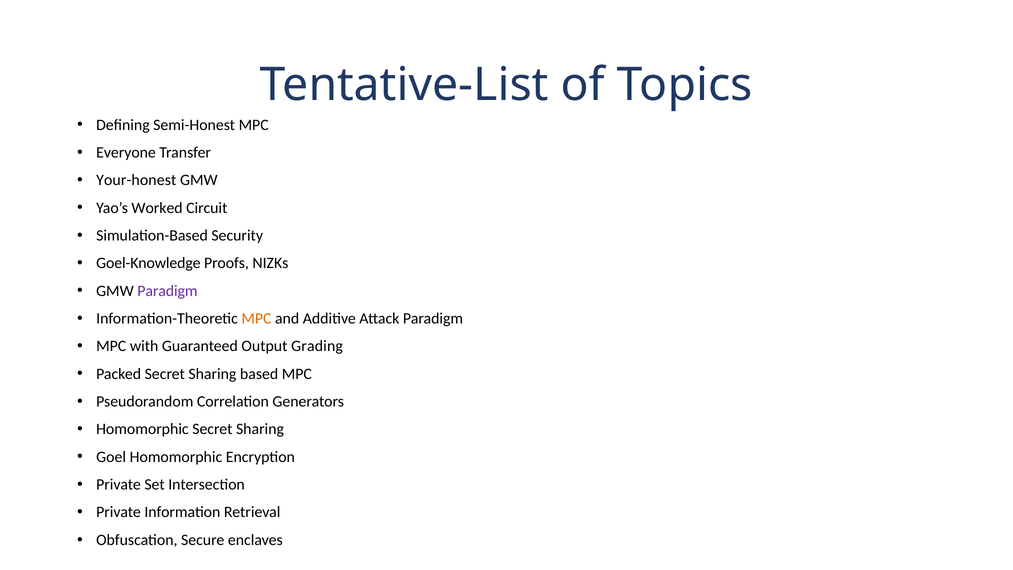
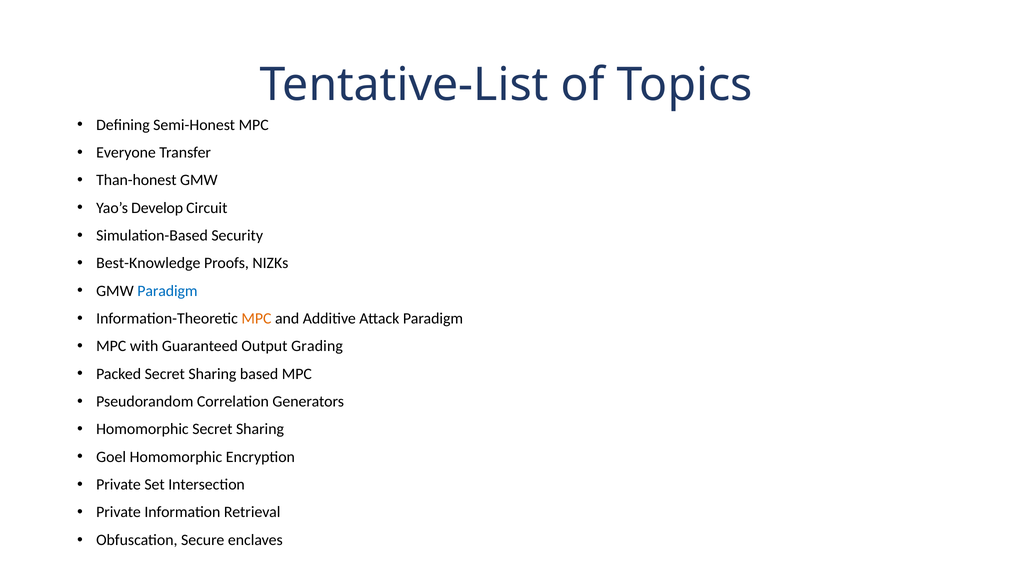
Your-honest: Your-honest -> Than-honest
Worked: Worked -> Develop
Goel-Knowledge: Goel-Knowledge -> Best-Knowledge
Paradigm at (167, 291) colour: purple -> blue
